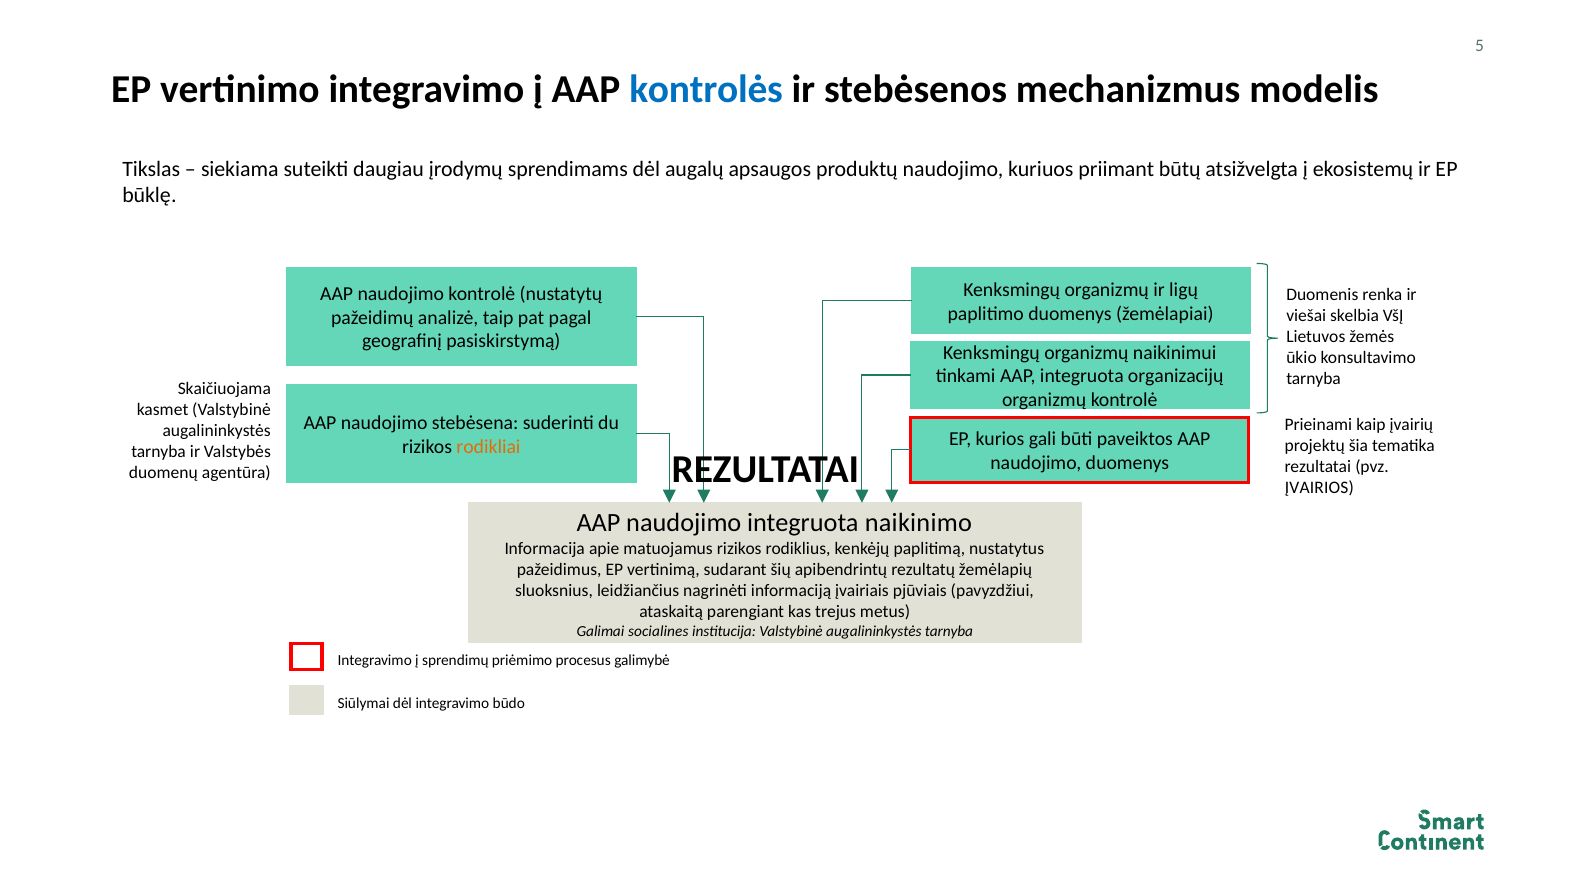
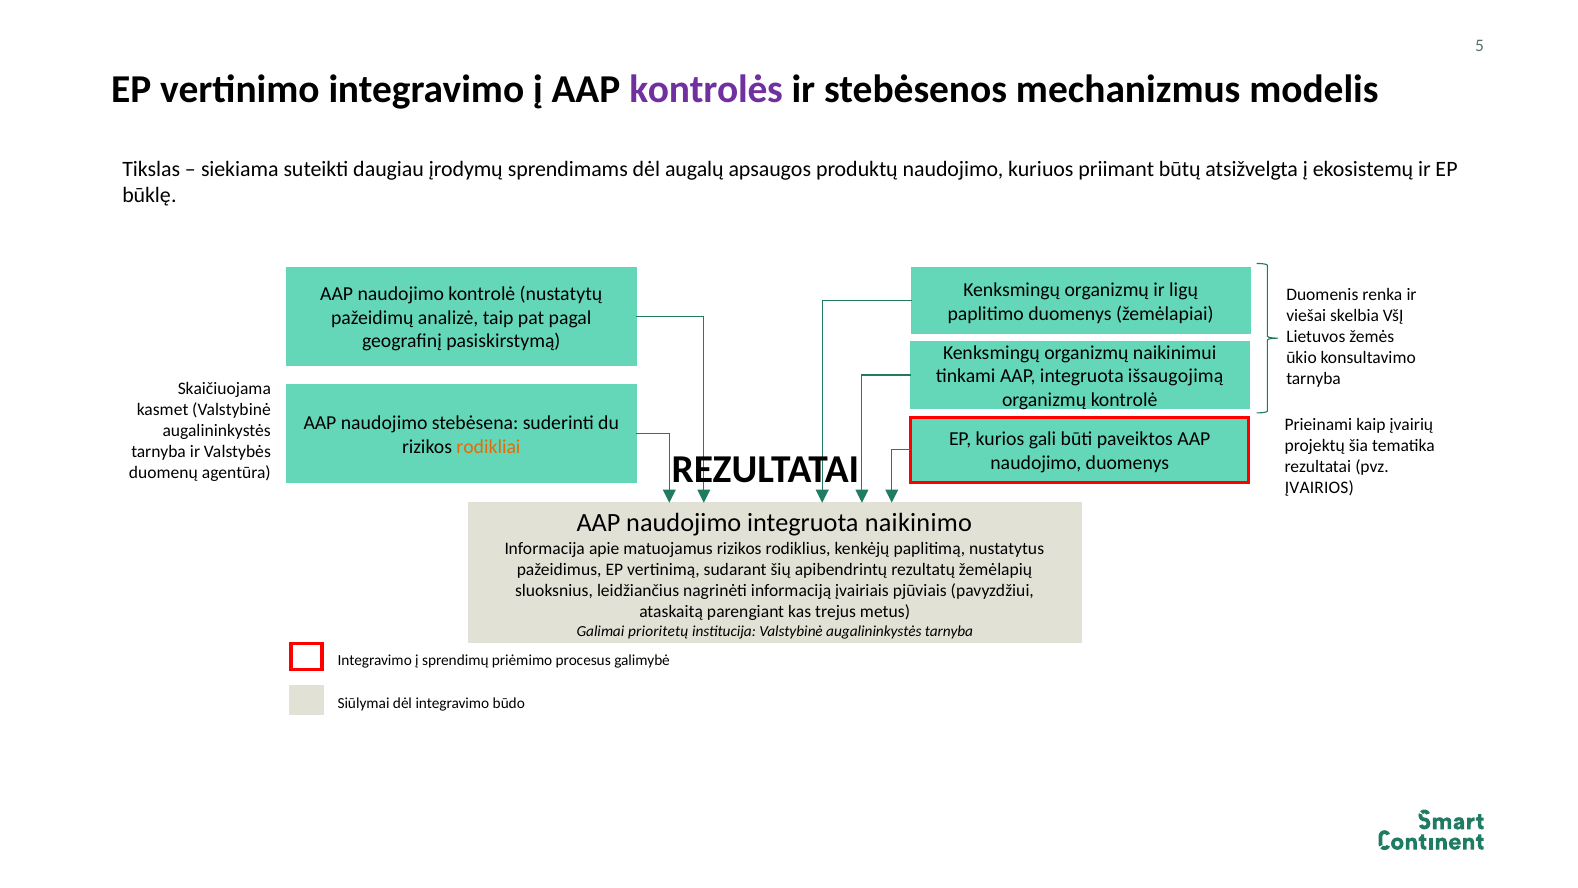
kontrolės colour: blue -> purple
organizacijų: organizacijų -> išsaugojimą
socialines: socialines -> prioritetų
